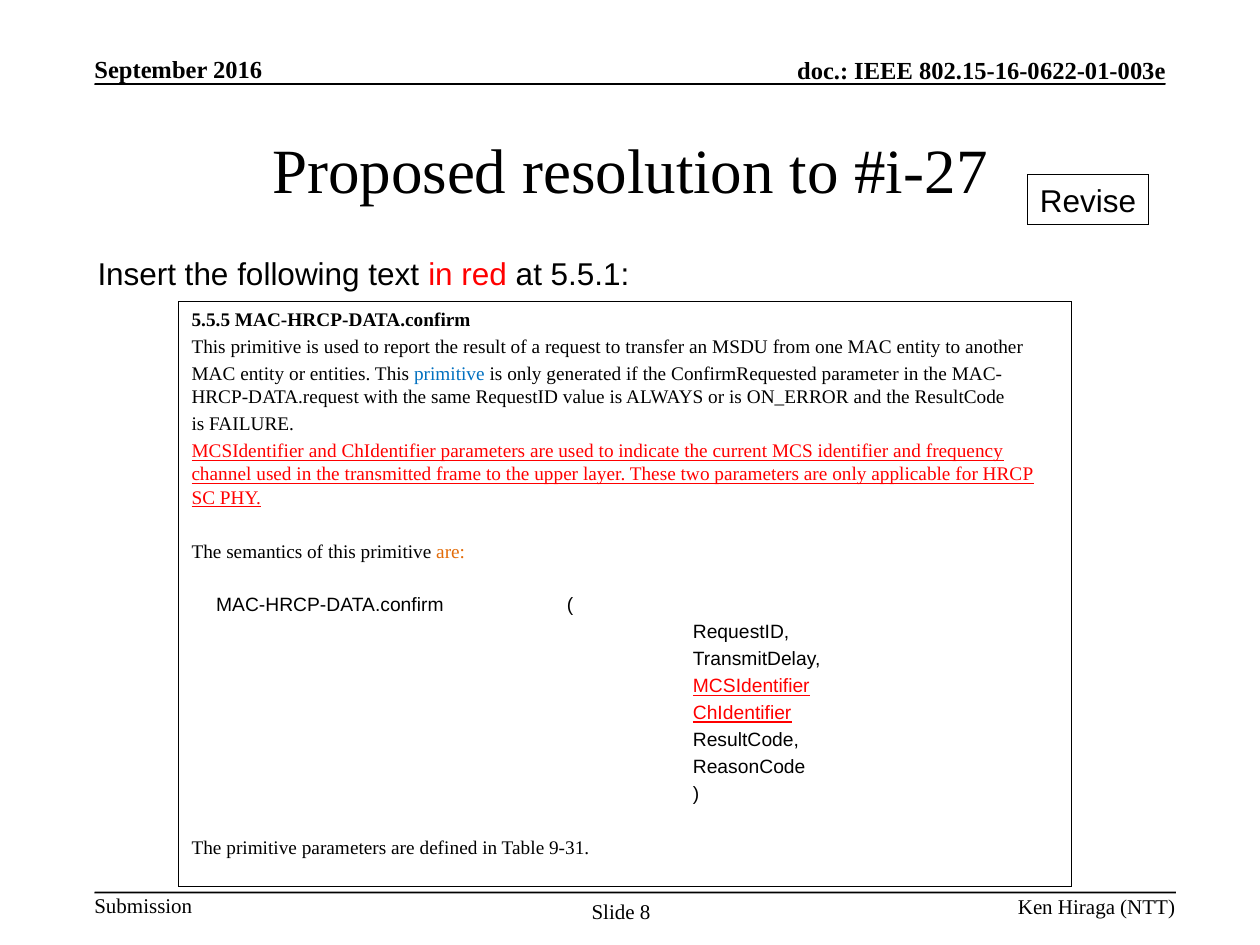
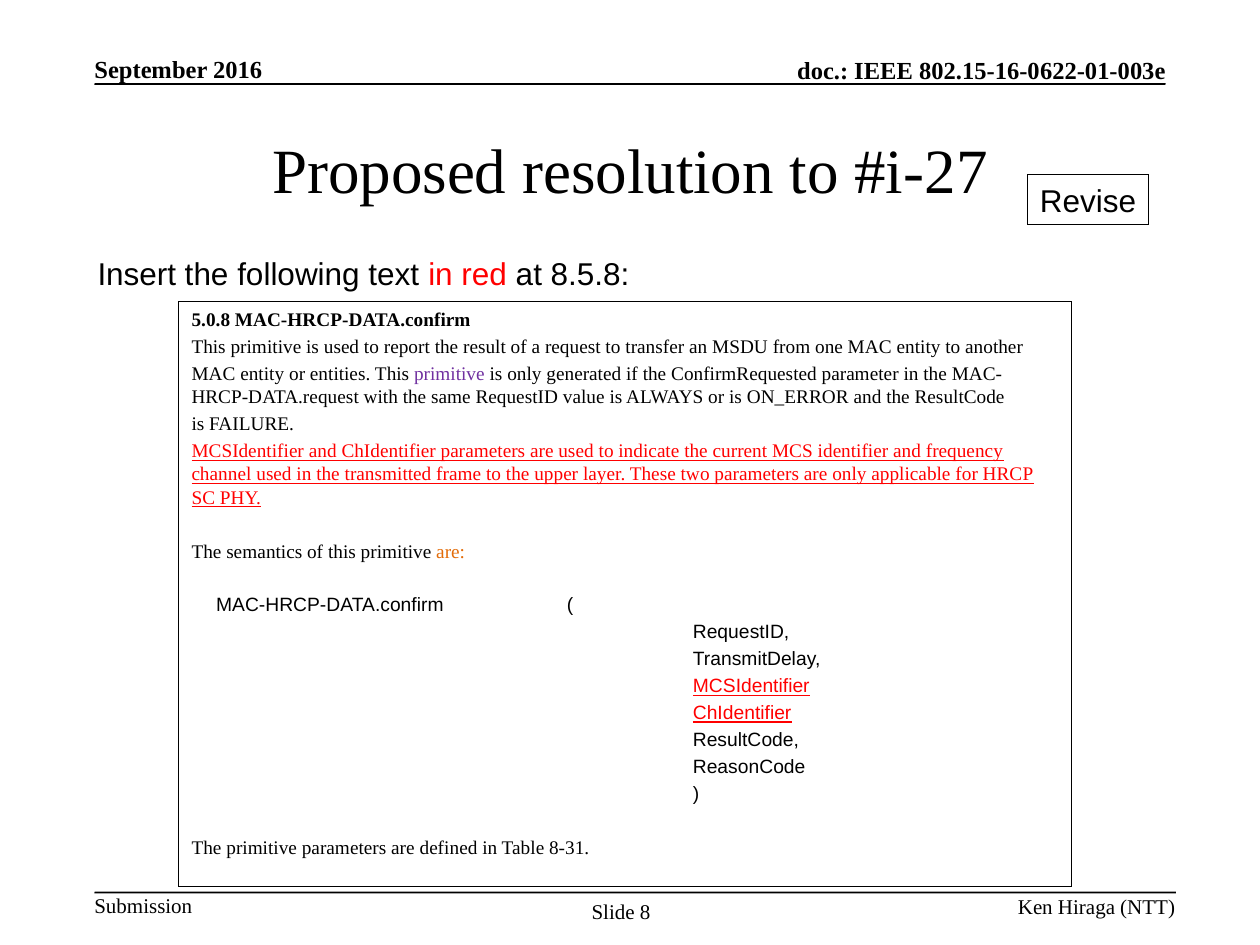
5.5.1: 5.5.1 -> 8.5.8
5.5.5: 5.5.5 -> 5.0.8
primitive at (449, 374) colour: blue -> purple
9-31: 9-31 -> 8-31
